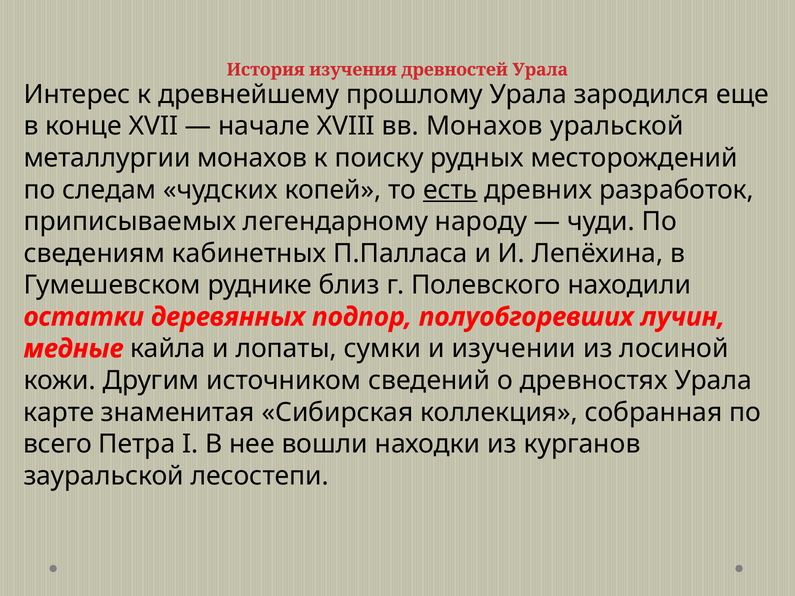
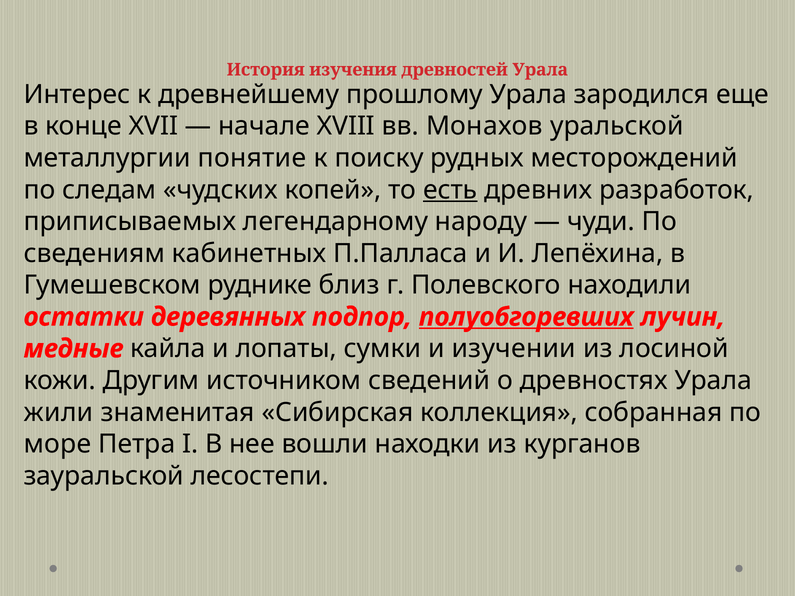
металлургии монахов: монахов -> понятие
полуобгоревших underline: none -> present
карте: карте -> жили
всего: всего -> море
